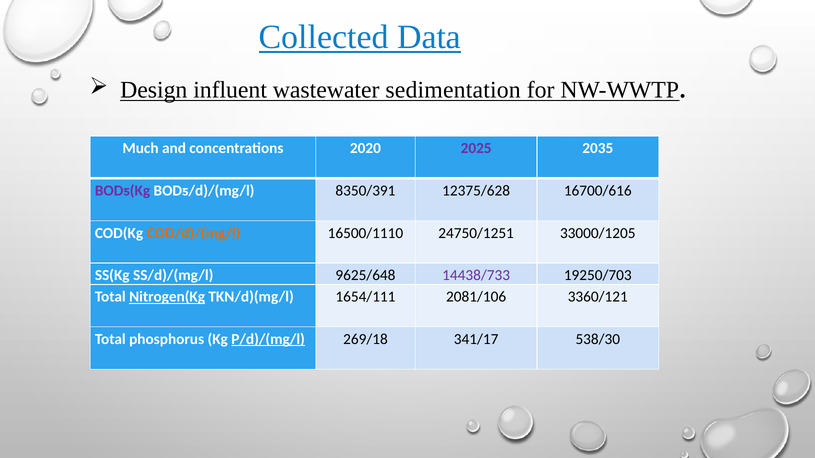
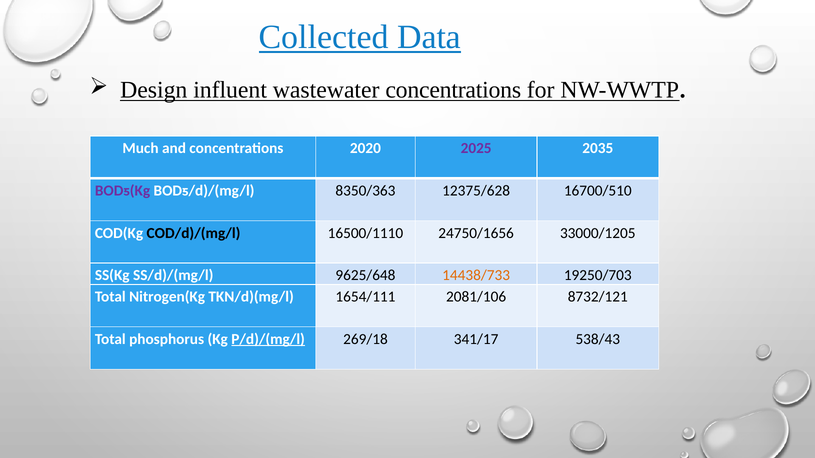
wastewater sedimentation: sedimentation -> concentrations
8350/391: 8350/391 -> 8350/363
16700/616: 16700/616 -> 16700/510
COD/d)/(mg/l colour: orange -> black
24750/1251: 24750/1251 -> 24750/1656
14438/733 colour: purple -> orange
Nitrogen(Kg underline: present -> none
3360/121: 3360/121 -> 8732/121
538/30: 538/30 -> 538/43
